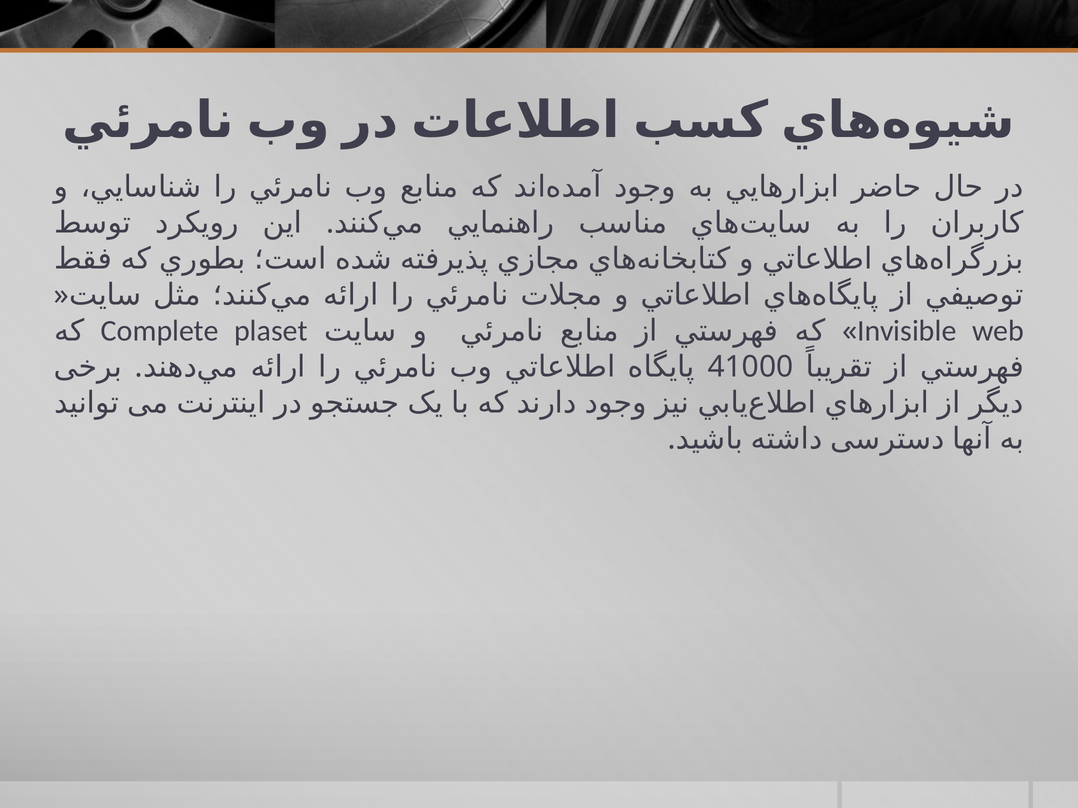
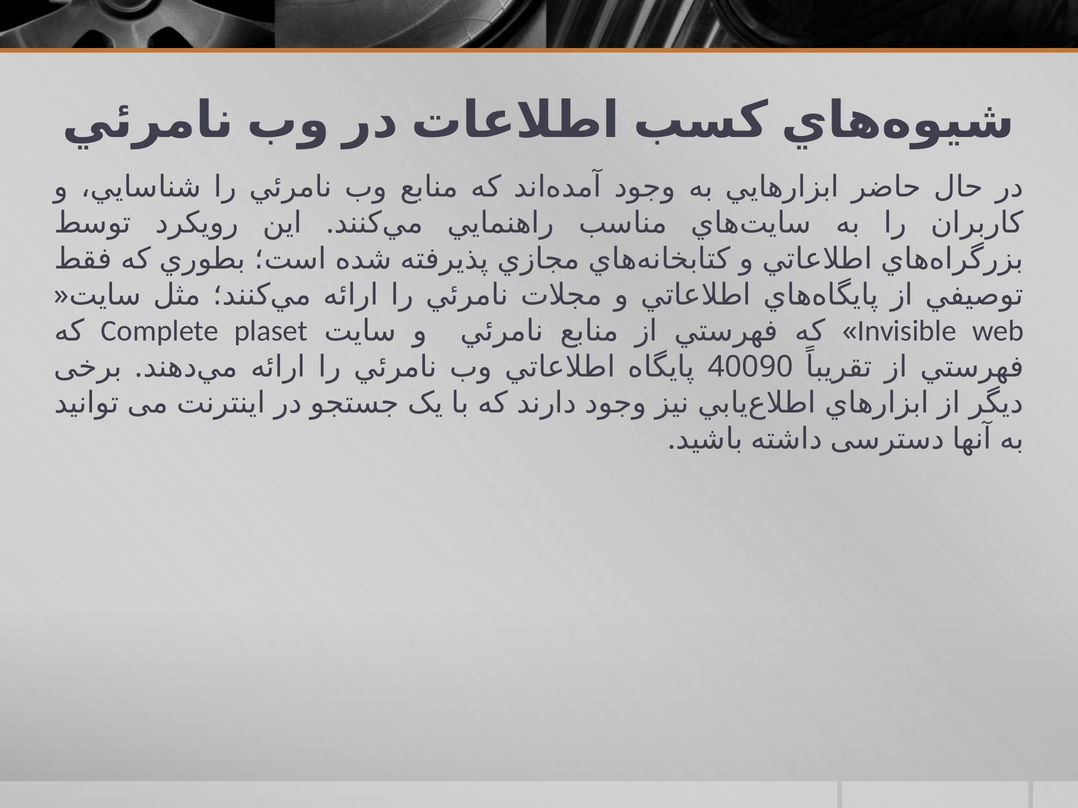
41000: 41000 -> 40090
